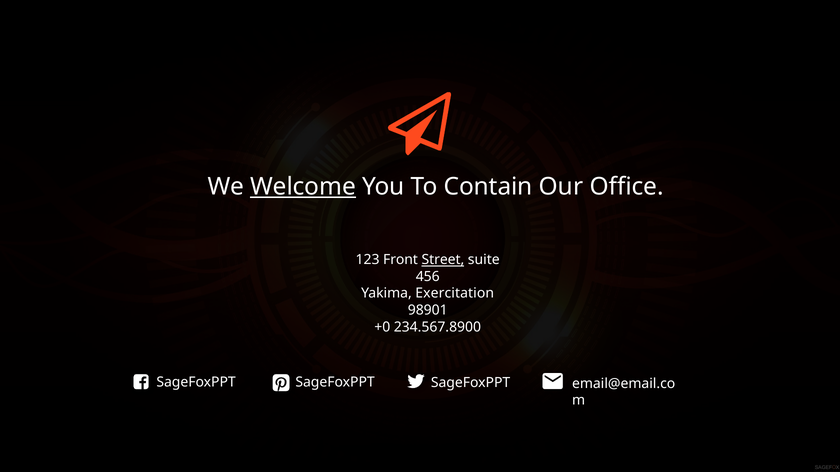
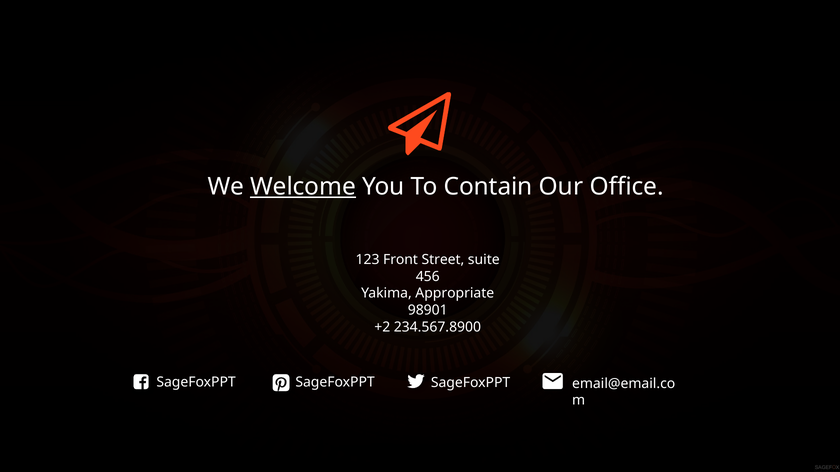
Street underline: present -> none
Exercitation: Exercitation -> Appropriate
+0: +0 -> +2
